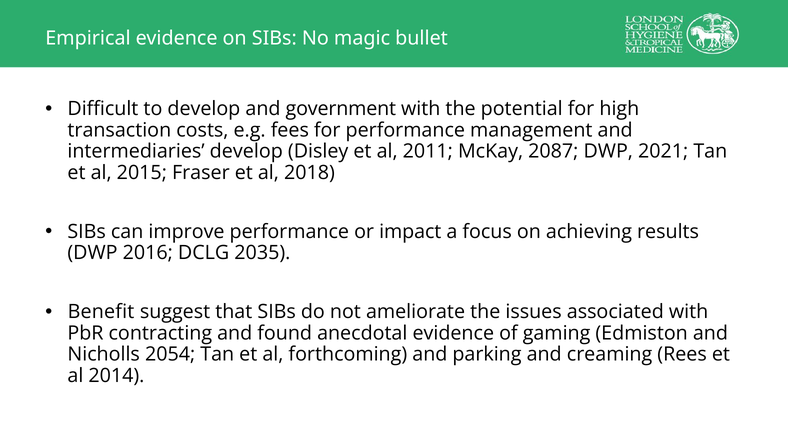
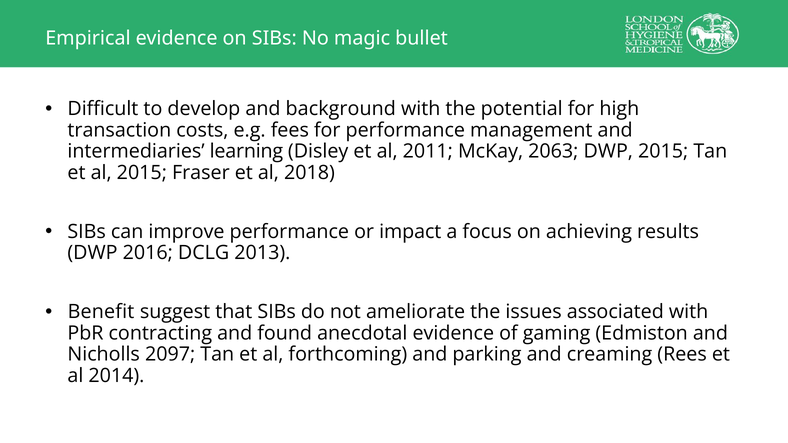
government: government -> background
intermediaries develop: develop -> learning
2087: 2087 -> 2063
DWP 2021: 2021 -> 2015
2035: 2035 -> 2013
2054: 2054 -> 2097
